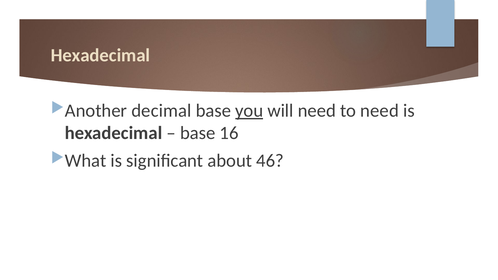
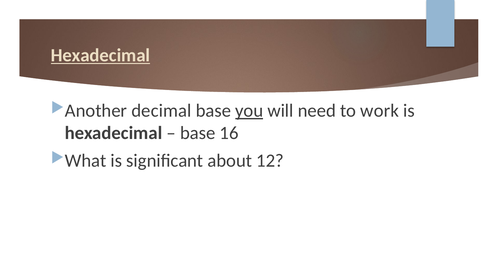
Hexadecimal at (100, 56) underline: none -> present
to need: need -> work
46: 46 -> 12
